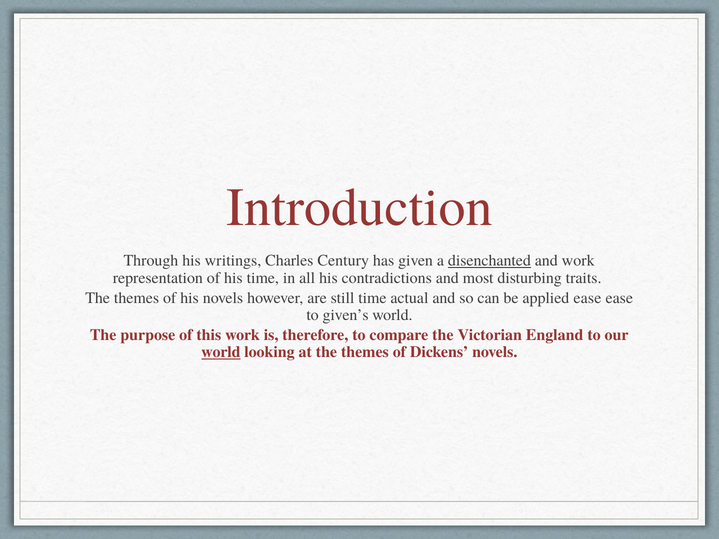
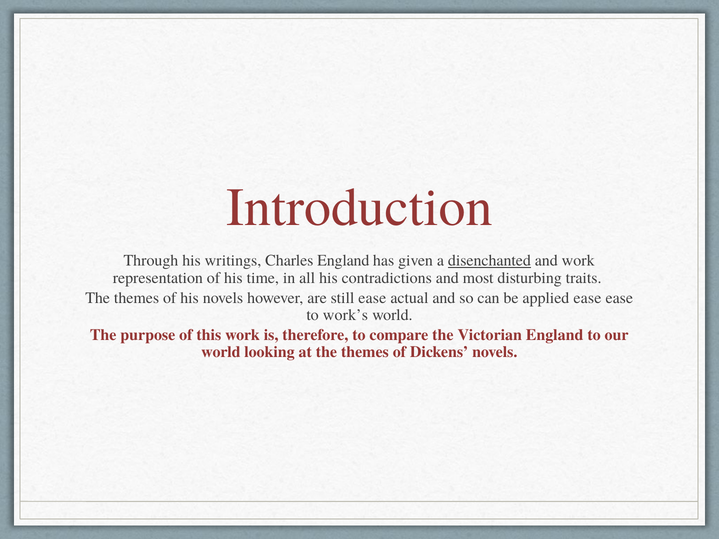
Charles Century: Century -> England
still time: time -> ease
given’s: given’s -> work’s
world at (221, 352) underline: present -> none
